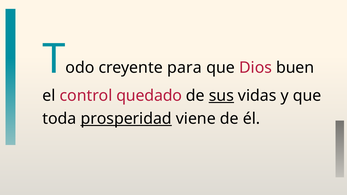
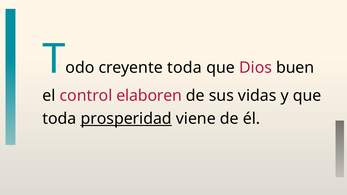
creyente para: para -> toda
quedado: quedado -> elaboren
sus underline: present -> none
